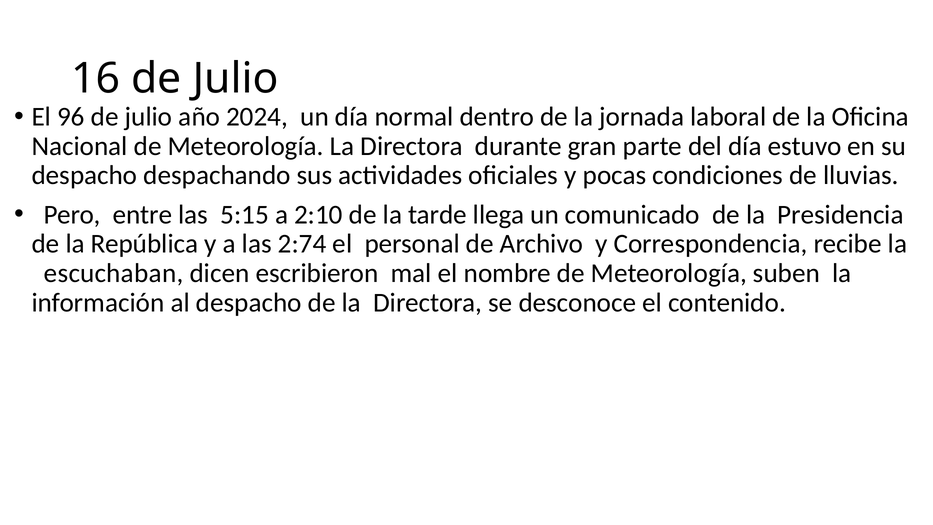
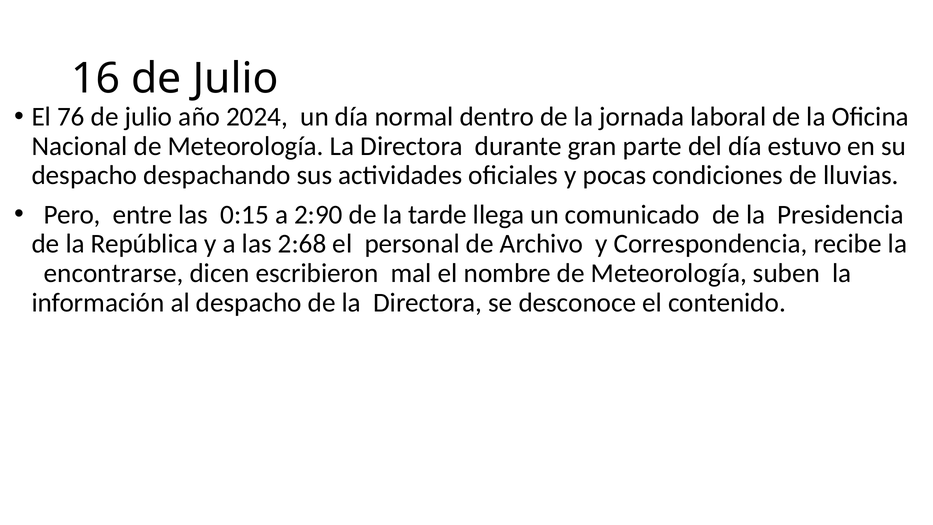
96: 96 -> 76
5:15: 5:15 -> 0:15
2:10: 2:10 -> 2:90
2:74: 2:74 -> 2:68
escuchaban: escuchaban -> encontrarse
